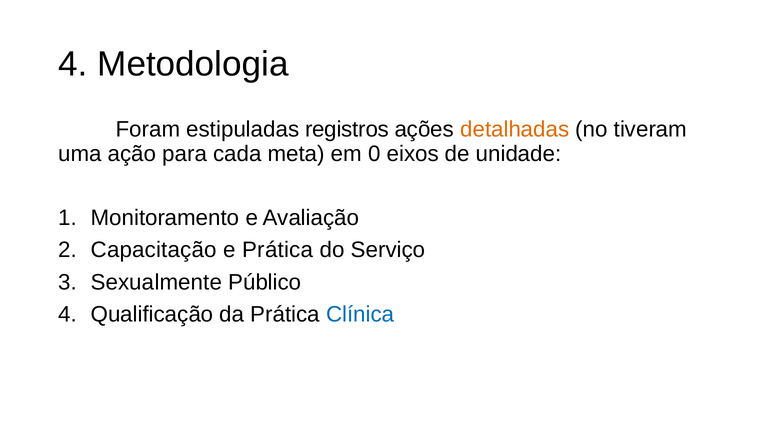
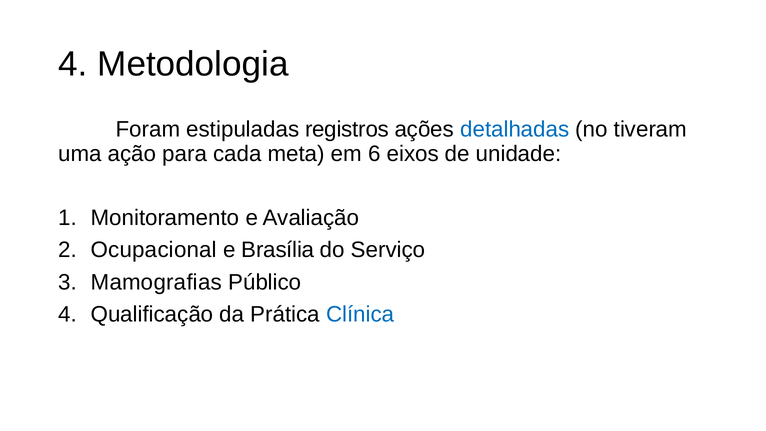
detalhadas colour: orange -> blue
0: 0 -> 6
Capacitação: Capacitação -> Ocupacional
e Prática: Prática -> Brasília
Sexualmente: Sexualmente -> Mamografias
